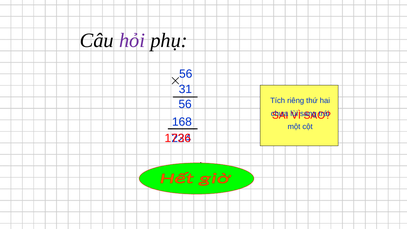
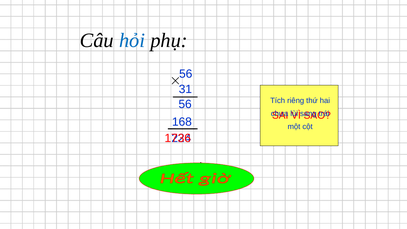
hỏi colour: purple -> blue
